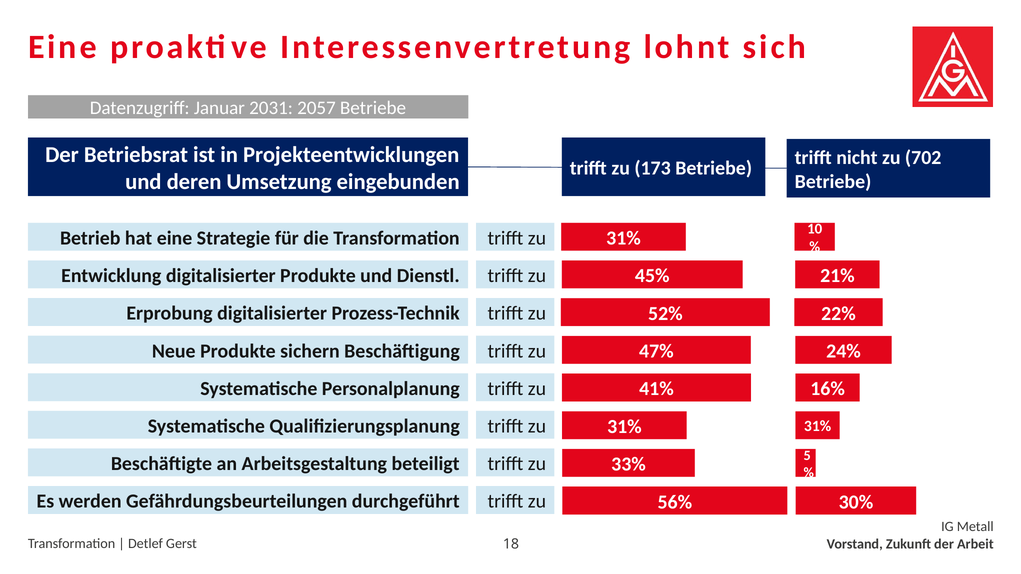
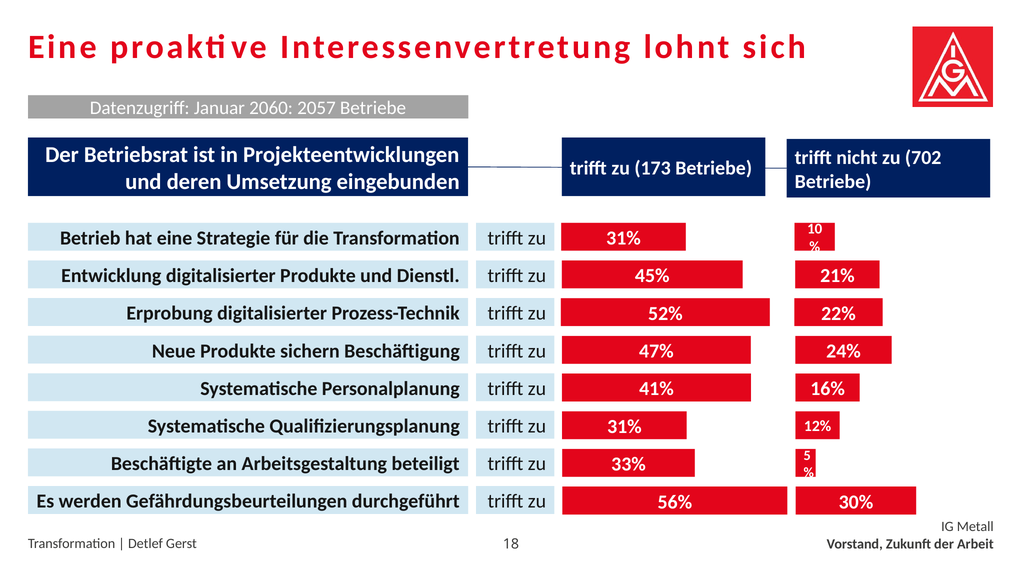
2031: 2031 -> 2060
31% 31%: 31% -> 12%
